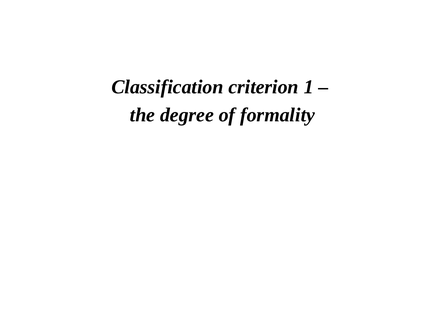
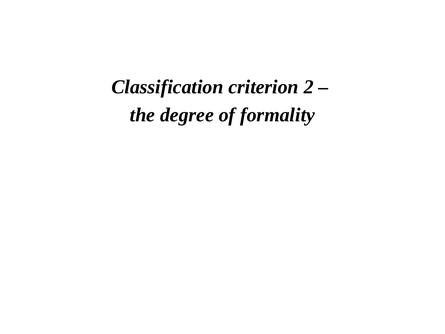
1: 1 -> 2
